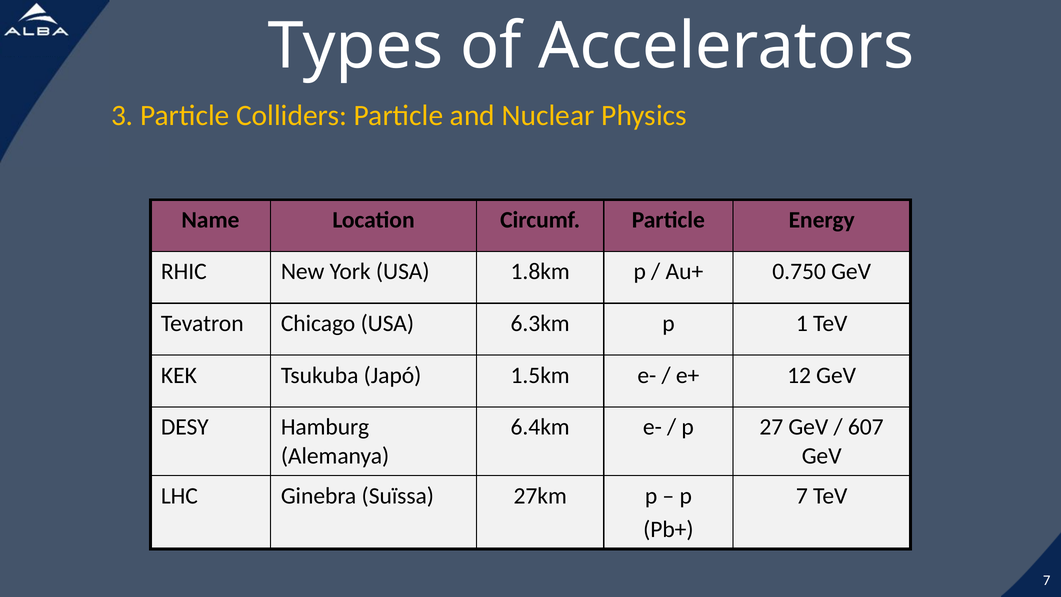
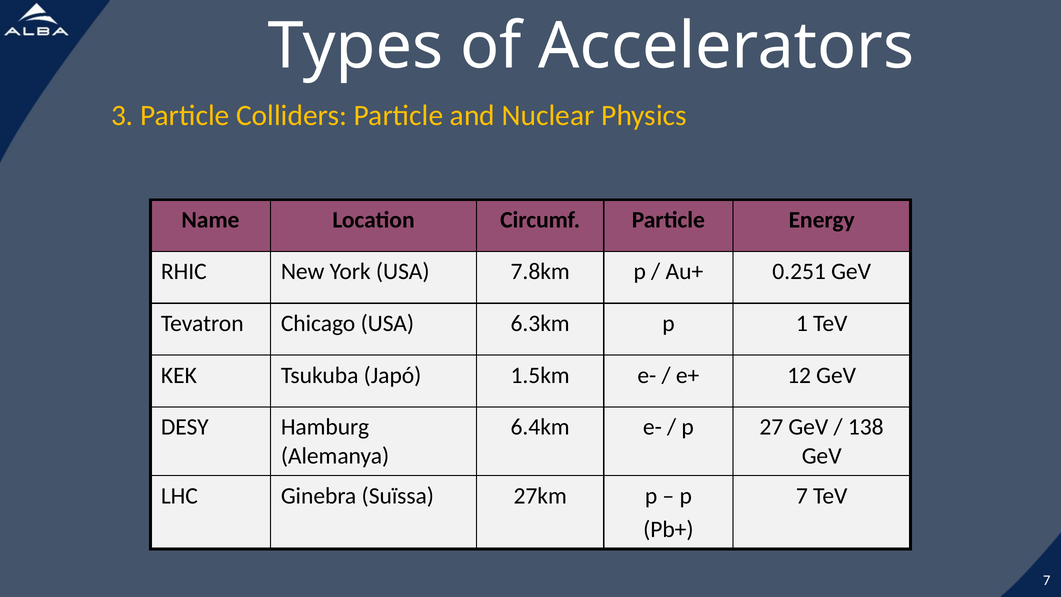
1.8km: 1.8km -> 7.8km
0.750: 0.750 -> 0.251
607: 607 -> 138
